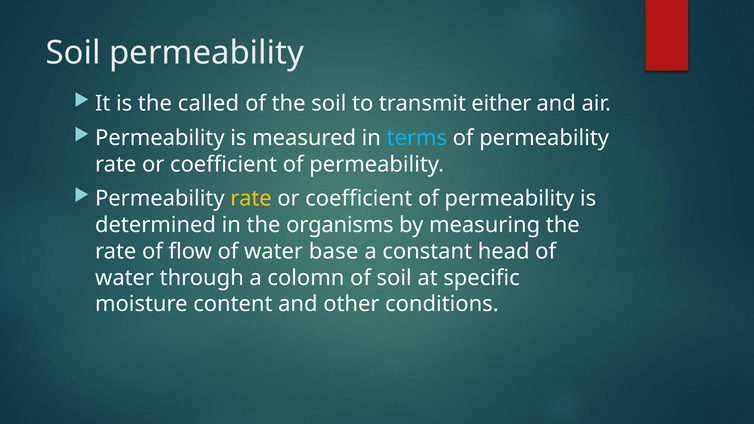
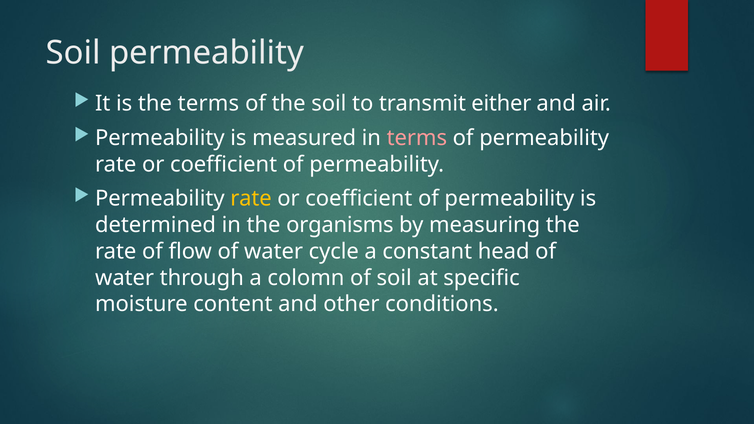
the called: called -> terms
terms at (417, 138) colour: light blue -> pink
base: base -> cycle
